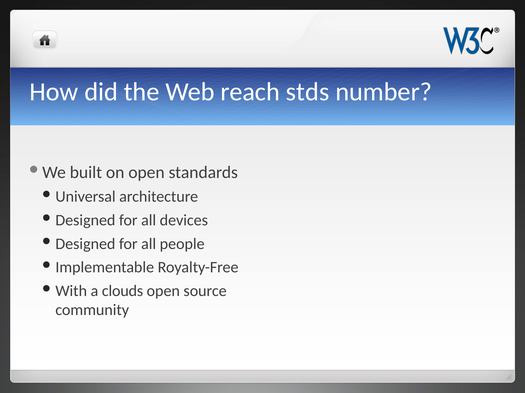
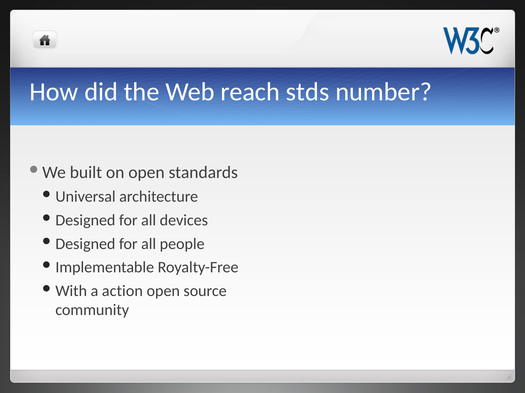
clouds: clouds -> action
